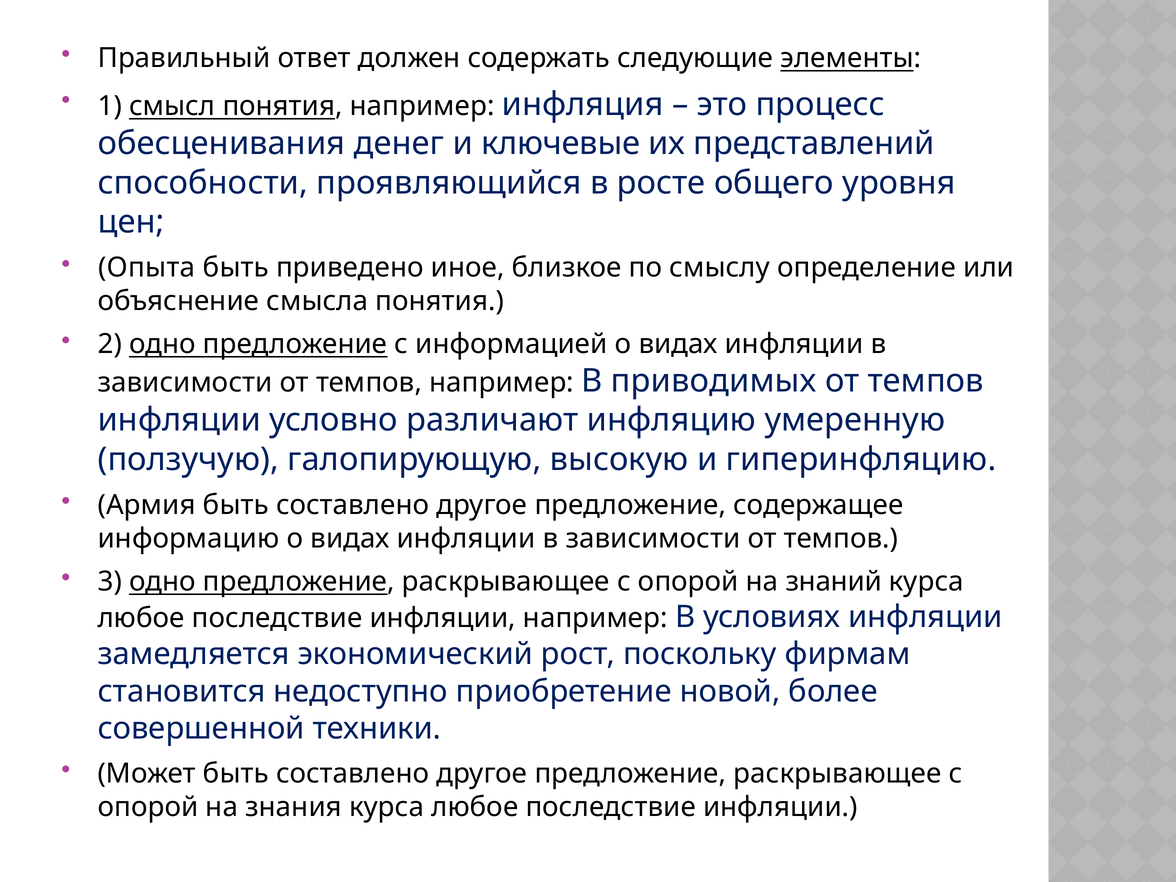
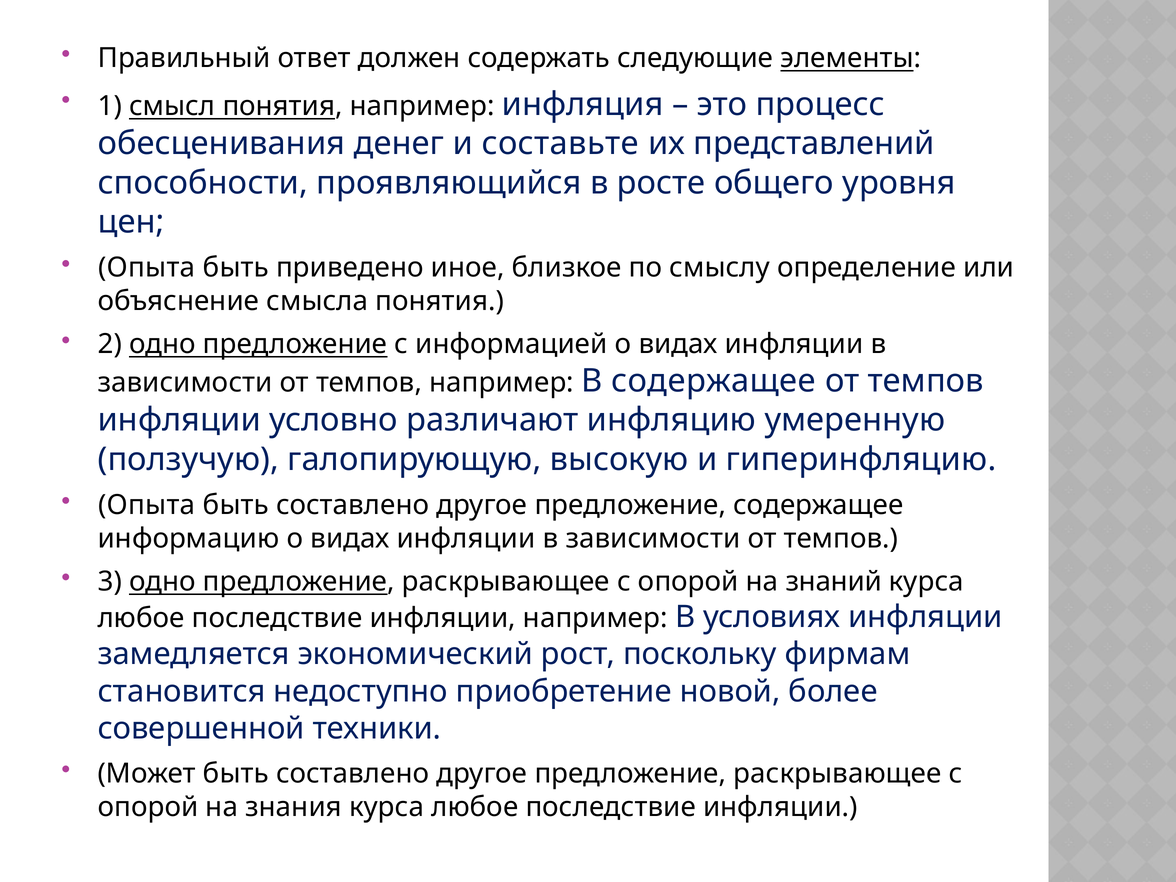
ключевые: ключевые -> составьте
В приводимых: приводимых -> содержащее
Армия at (147, 505): Армия -> Опыта
